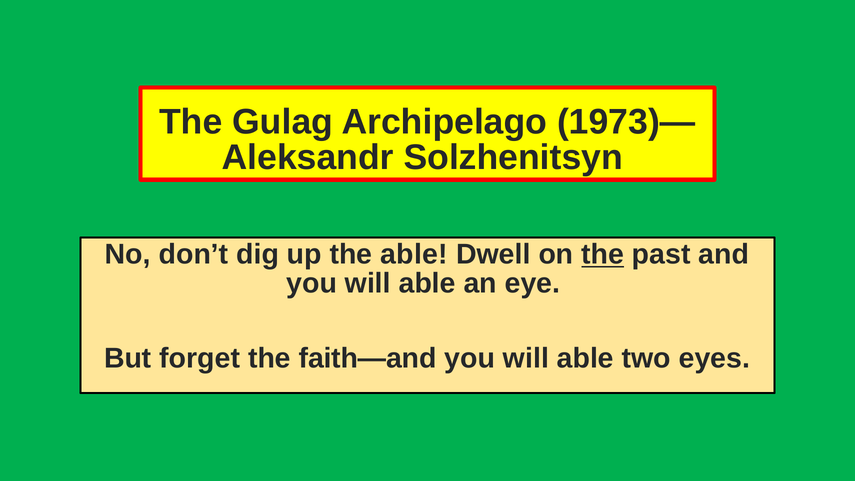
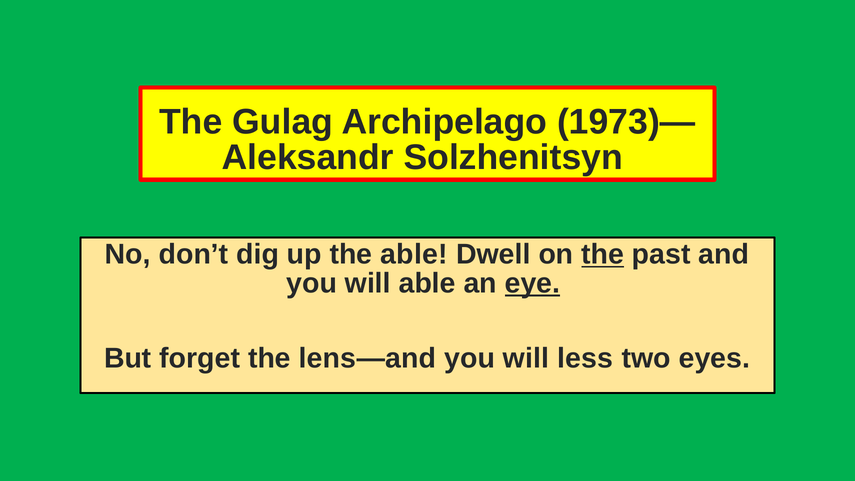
eye underline: none -> present
faith—and: faith—and -> lens—and
able at (585, 359): able -> less
